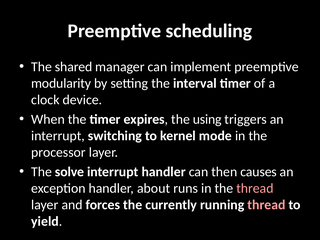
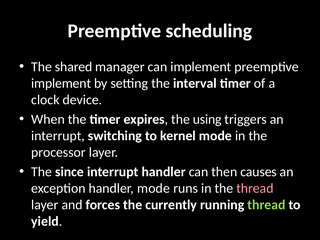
modularity at (61, 83): modularity -> implement
solve: solve -> since
handler about: about -> mode
thread at (266, 205) colour: pink -> light green
